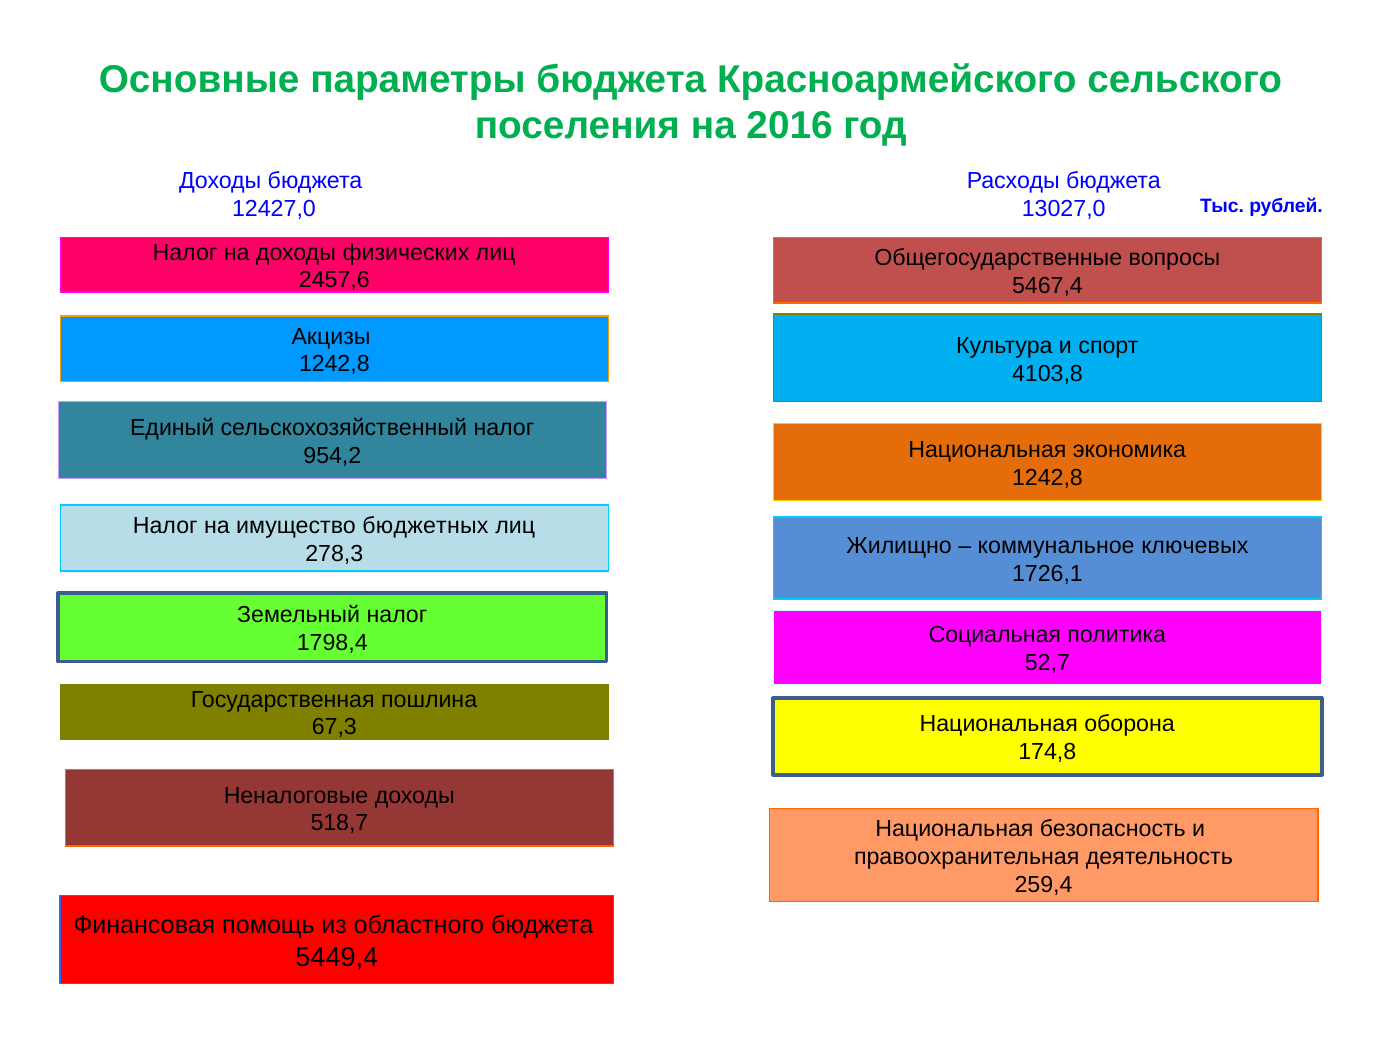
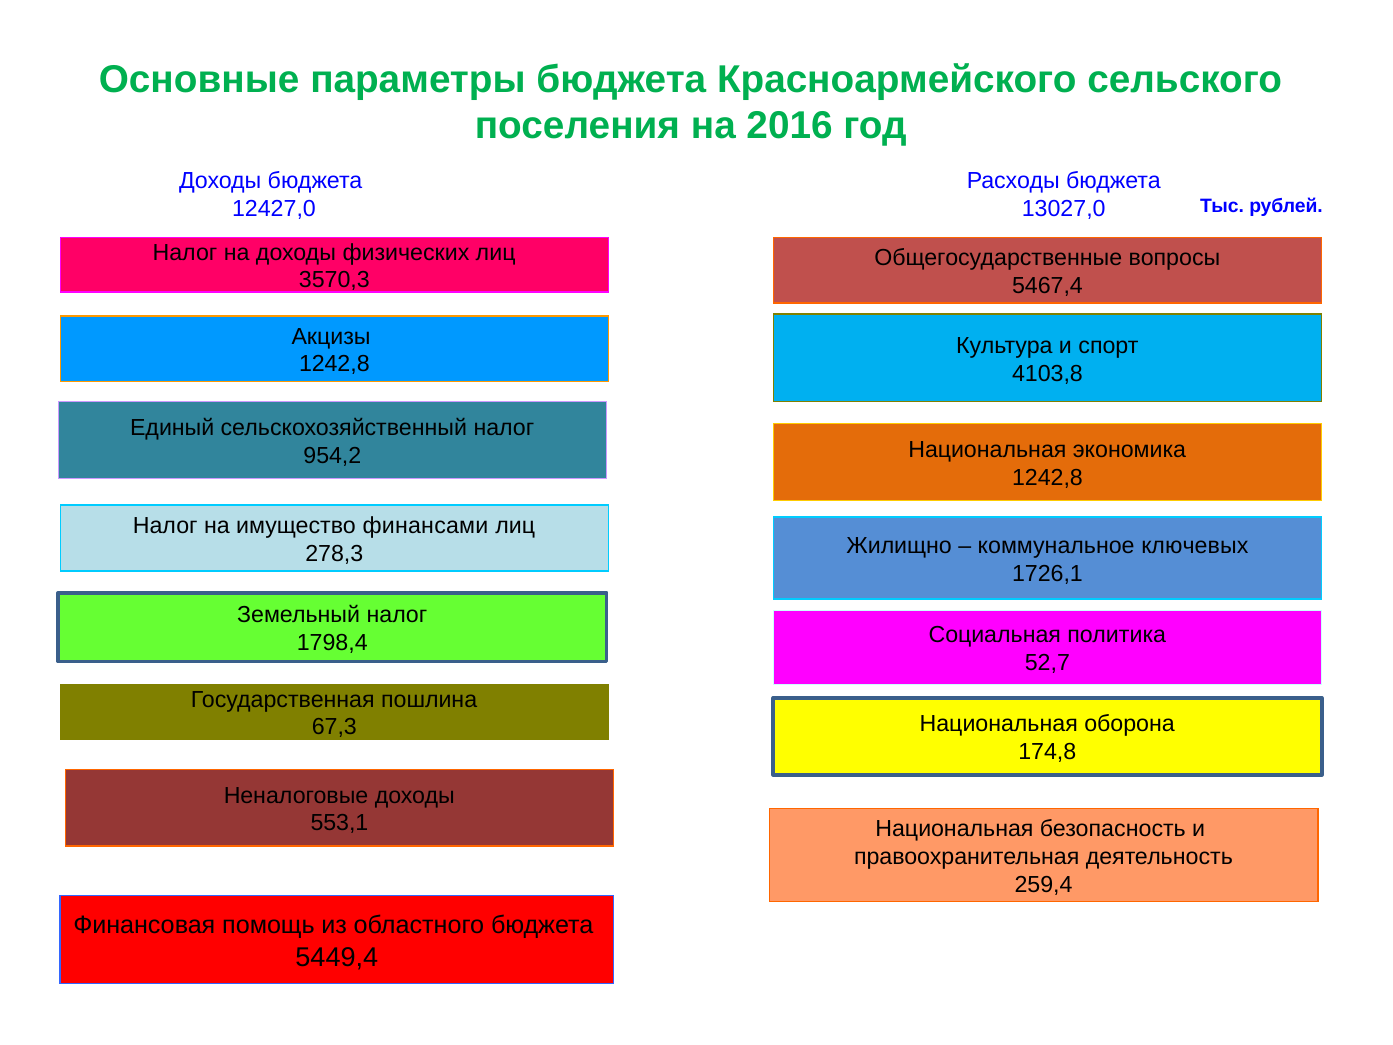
2457,6: 2457,6 -> 3570,3
бюджетных: бюджетных -> финансами
518,7: 518,7 -> 553,1
